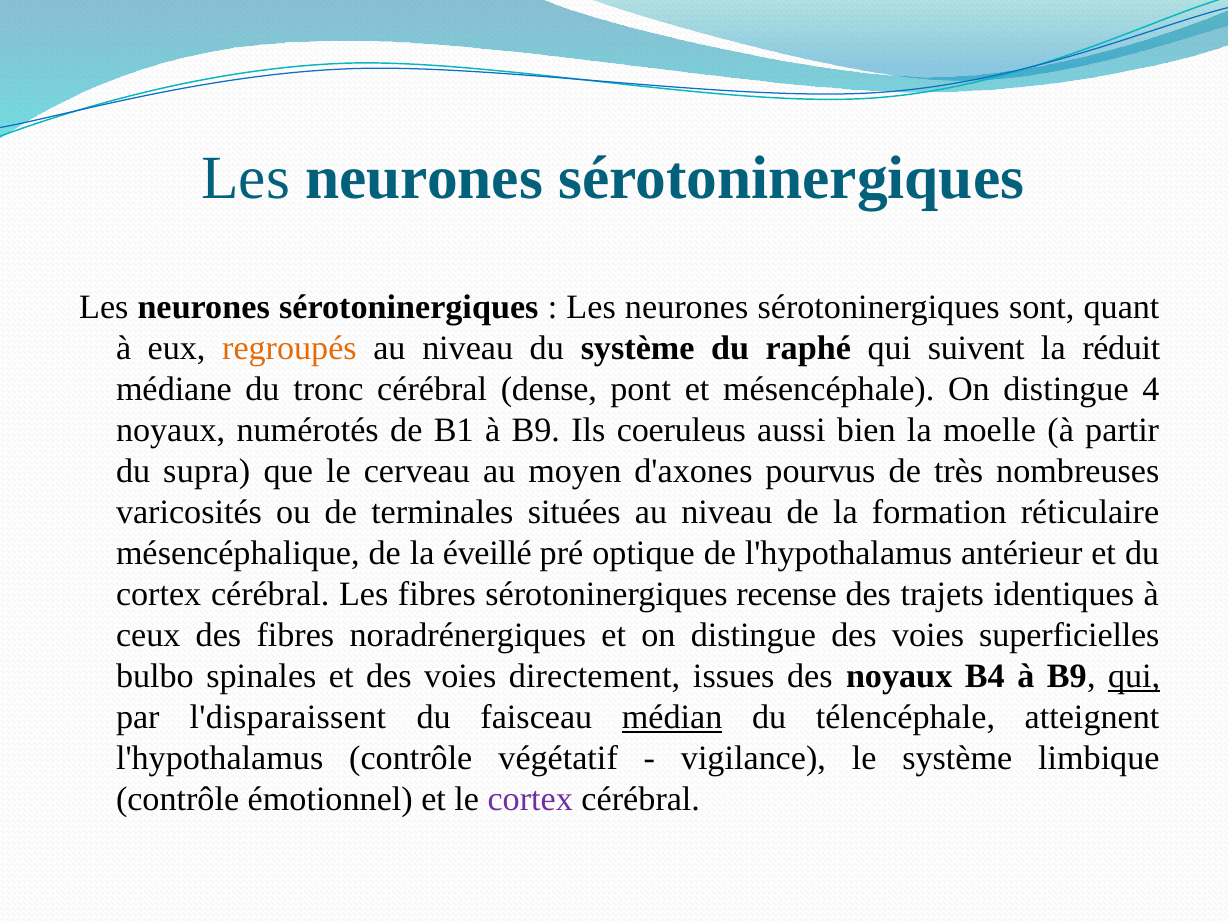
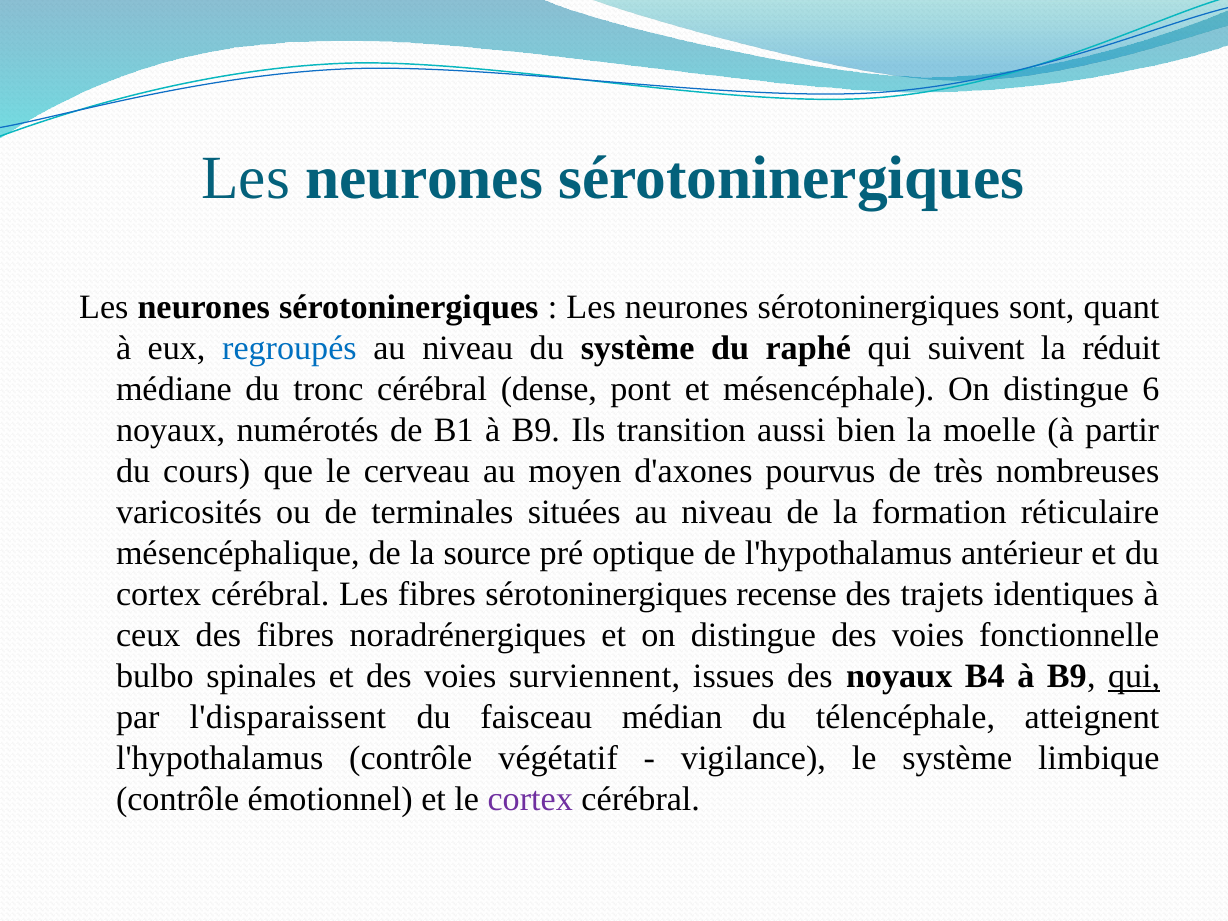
regroupés colour: orange -> blue
4: 4 -> 6
coeruleus: coeruleus -> transition
supra: supra -> cours
éveillé: éveillé -> source
superficielles: superficielles -> fonctionnelle
directement: directement -> surviennent
médian underline: present -> none
